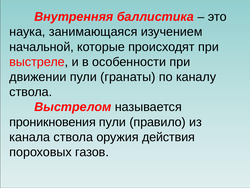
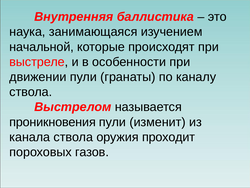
правило: правило -> изменит
действия: действия -> проходит
